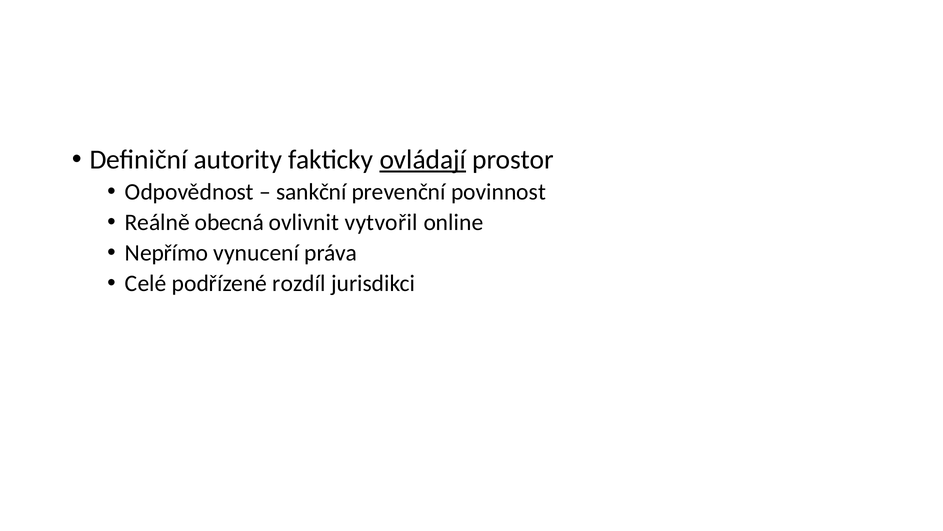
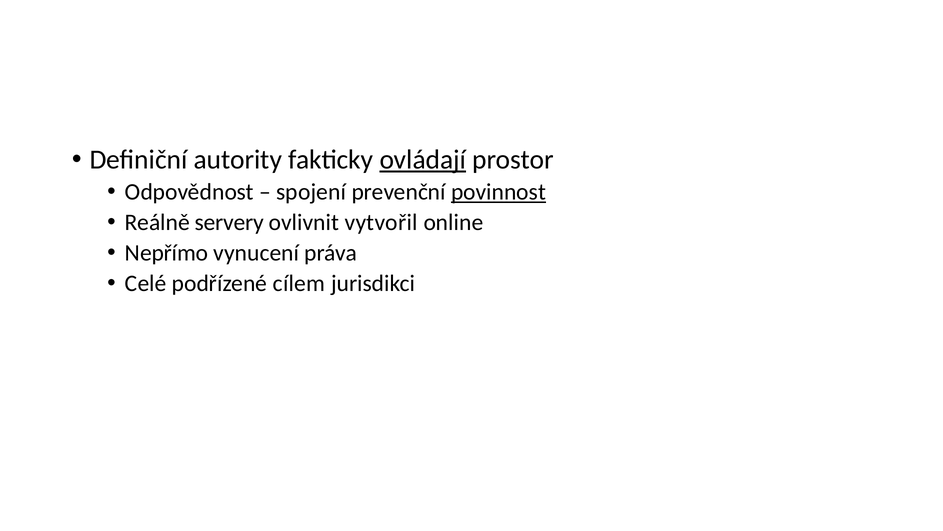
sankční: sankční -> spojení
povinnost underline: none -> present
obecná: obecná -> servery
rozdíl: rozdíl -> cílem
